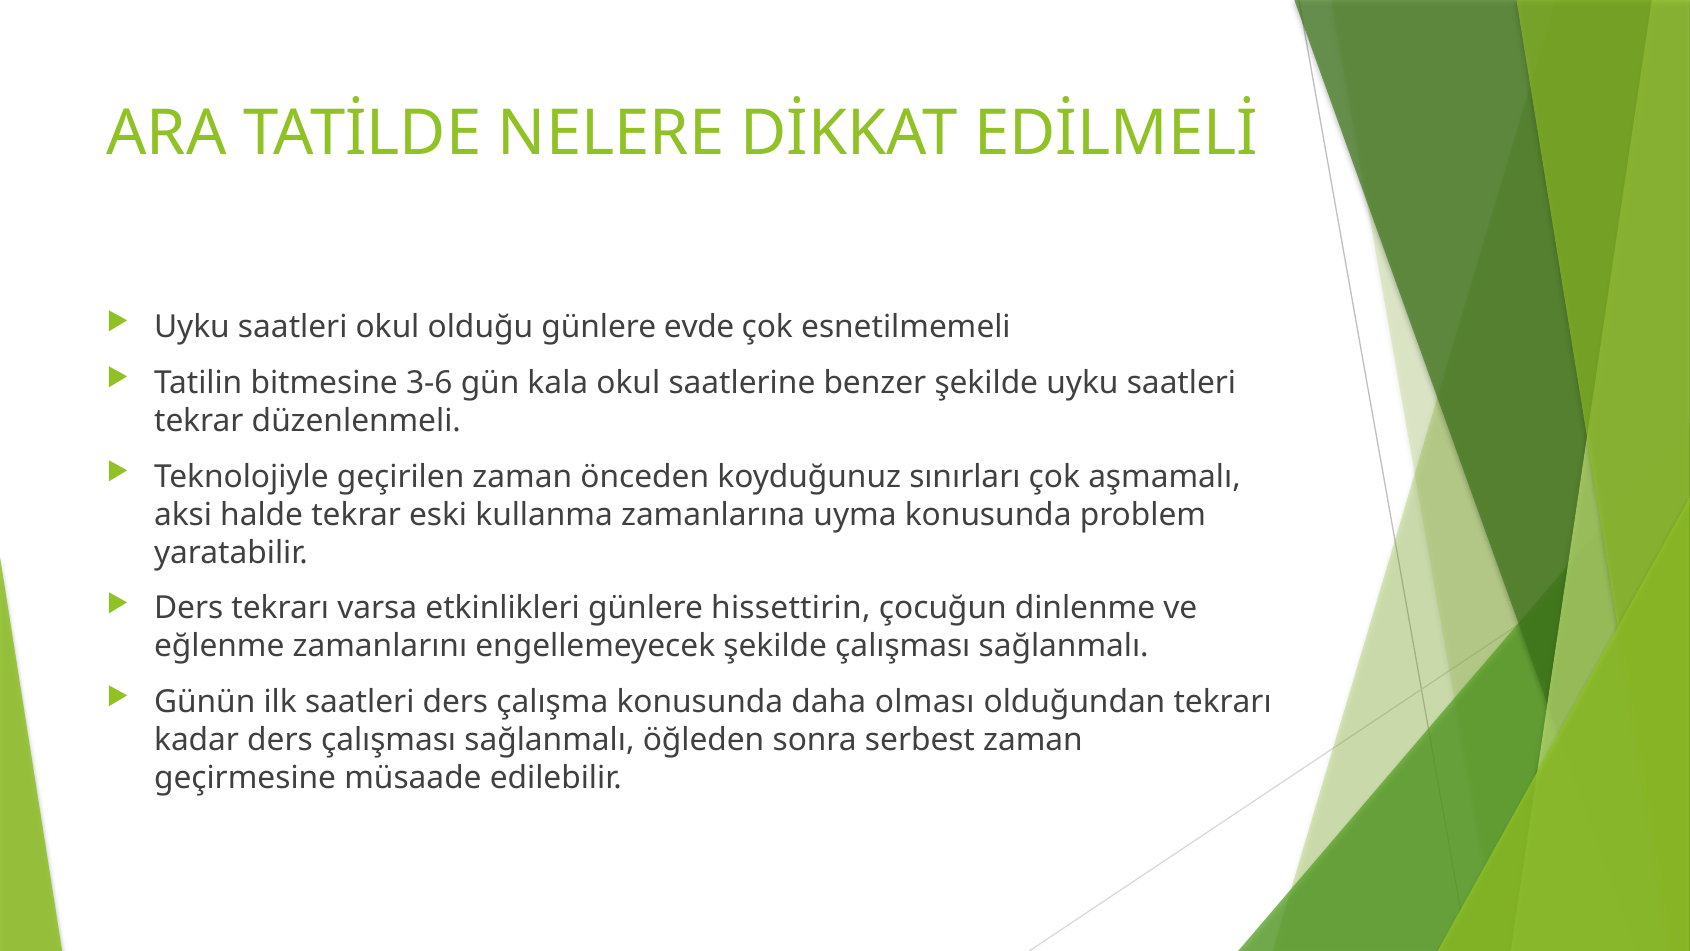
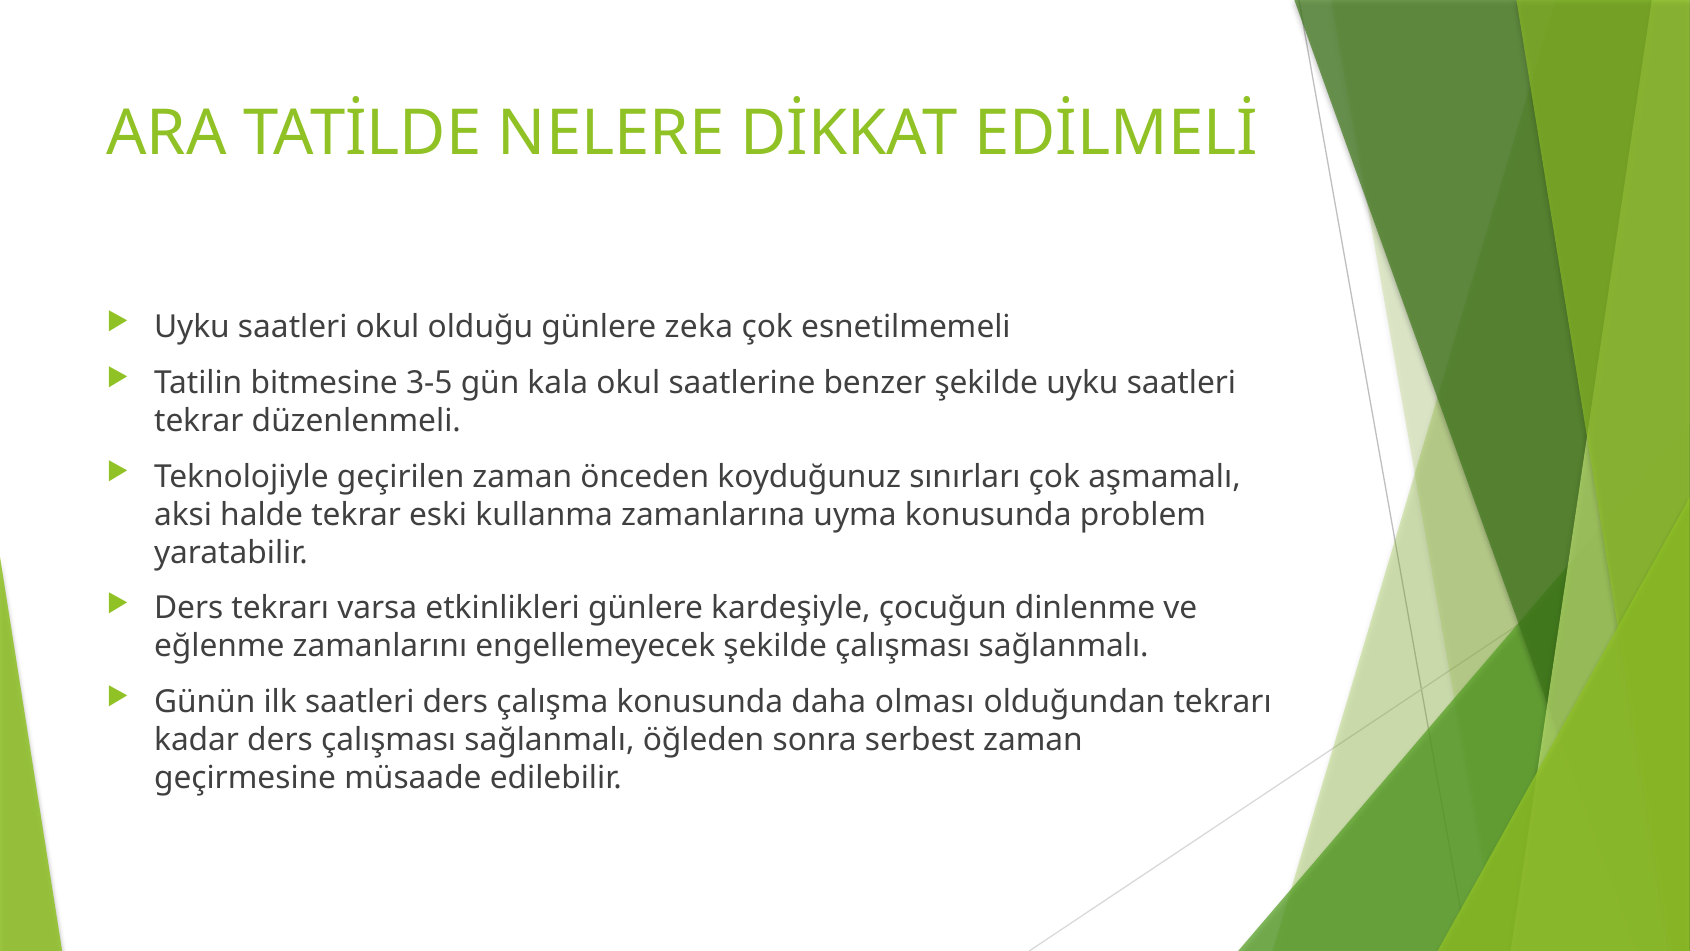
evde: evde -> zeka
3-6: 3-6 -> 3-5
hissettirin: hissettirin -> kardeşiyle
